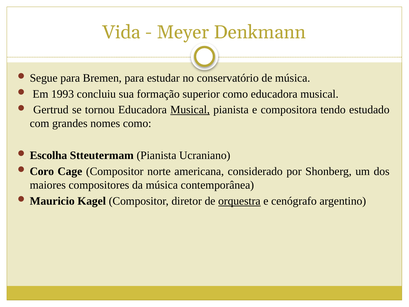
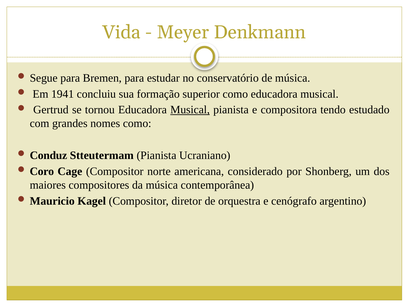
1993: 1993 -> 1941
Escolha: Escolha -> Conduz
orquestra underline: present -> none
